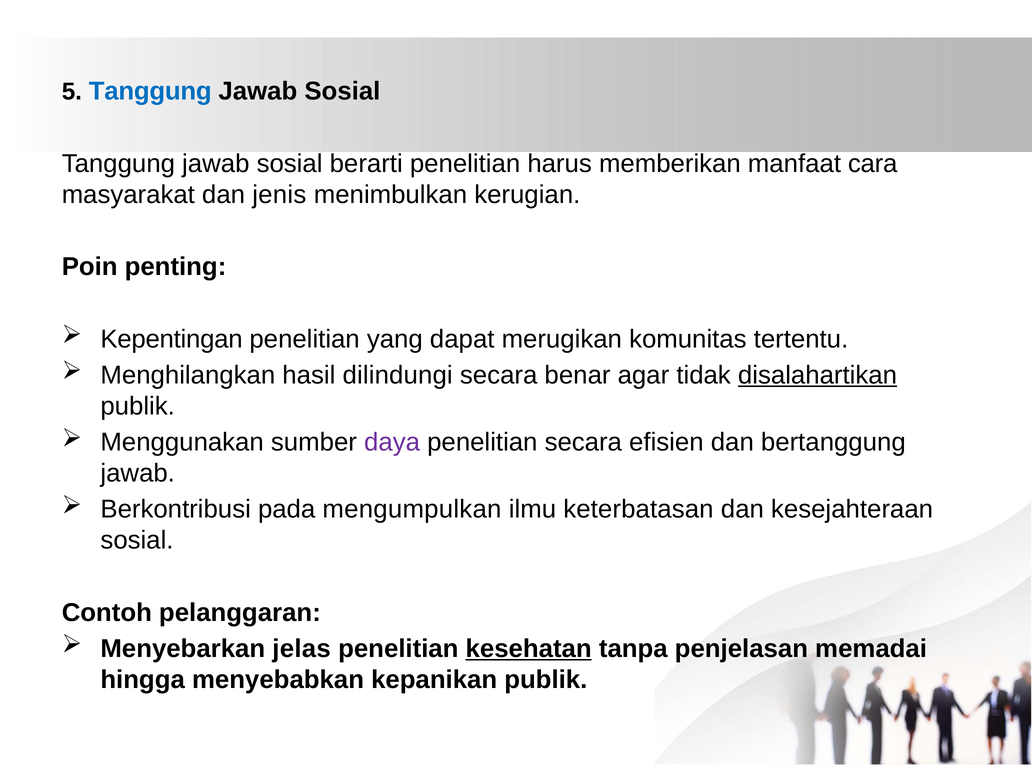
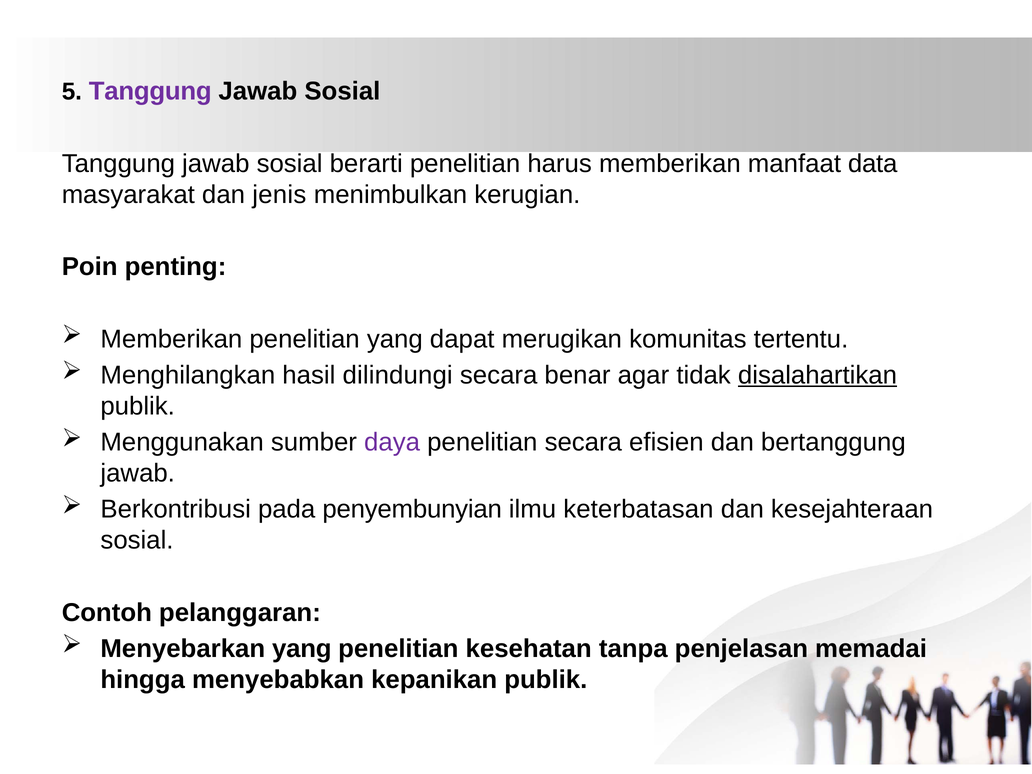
Tanggung at (150, 91) colour: blue -> purple
cara: cara -> data
Kepentingan at (172, 339): Kepentingan -> Memberikan
mengumpulkan: mengumpulkan -> penyembunyian
Menyebarkan jelas: jelas -> yang
kesehatan underline: present -> none
